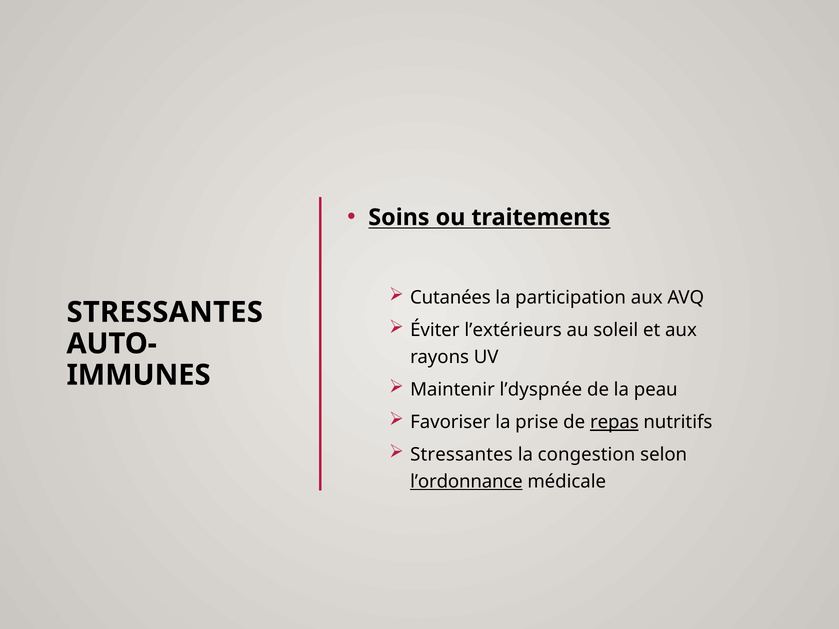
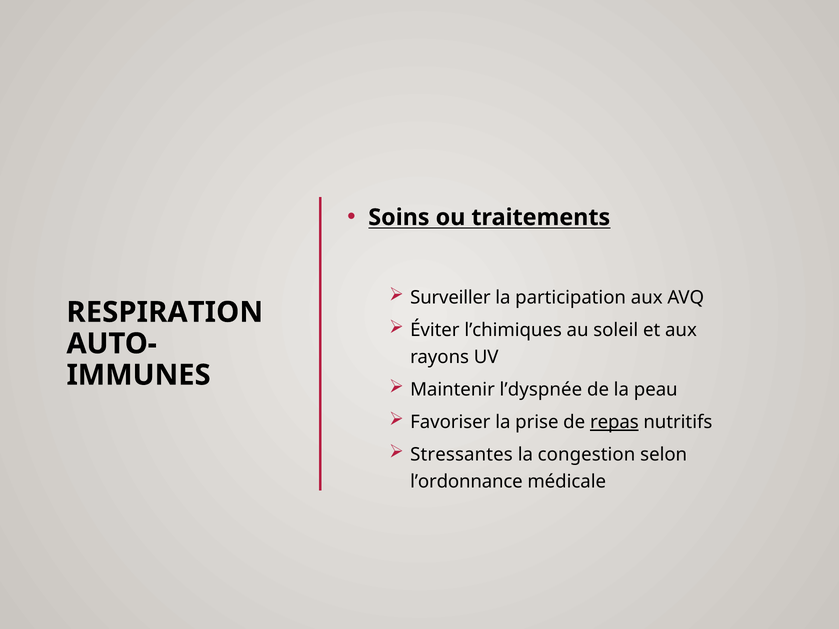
Cutanées: Cutanées -> Surveiller
STRESSANTES at (165, 312): STRESSANTES -> RESPIRATION
l’extérieurs: l’extérieurs -> l’chimiques
l’ordonnance underline: present -> none
